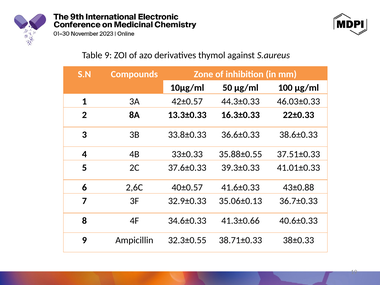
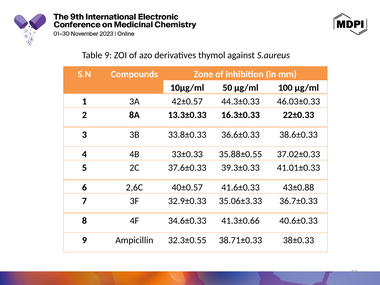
37.51±0.33: 37.51±0.33 -> 37.02±0.33
35.06±0.13: 35.06±0.13 -> 35.06±3.33
